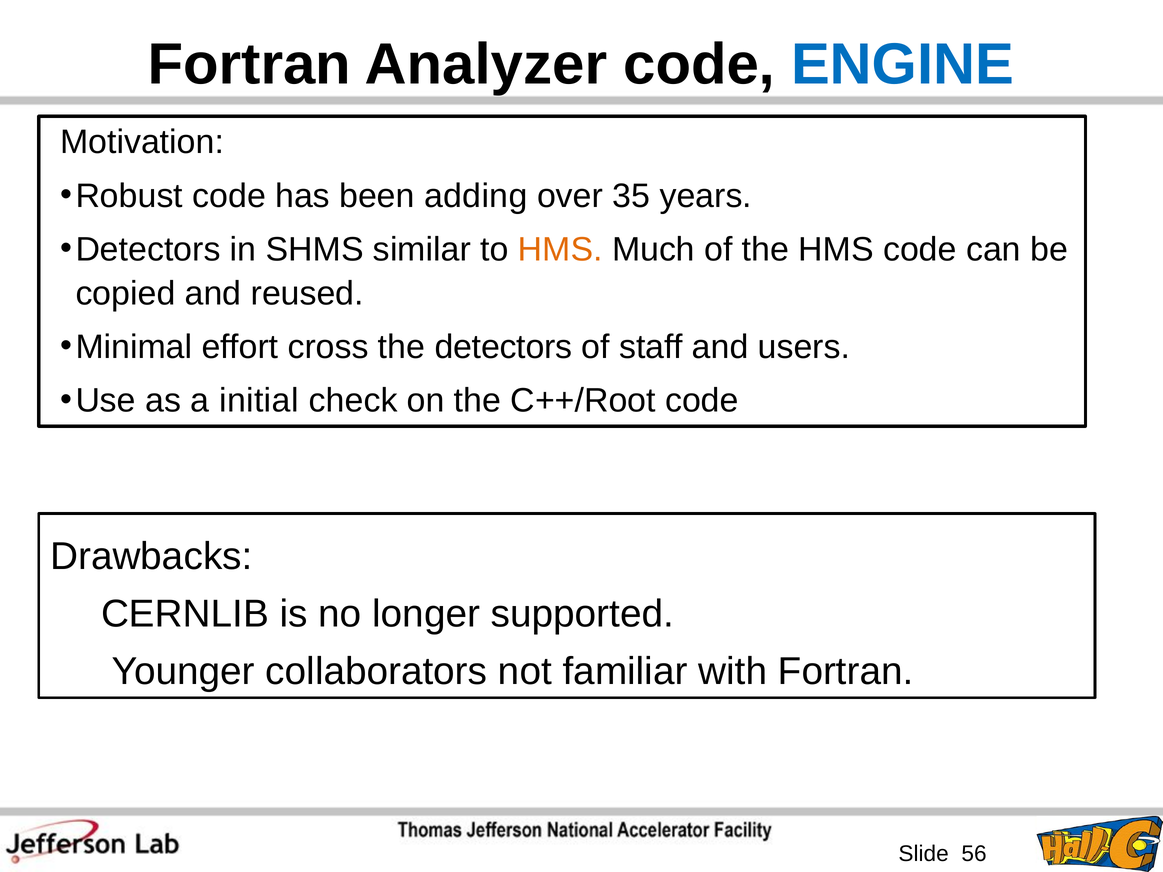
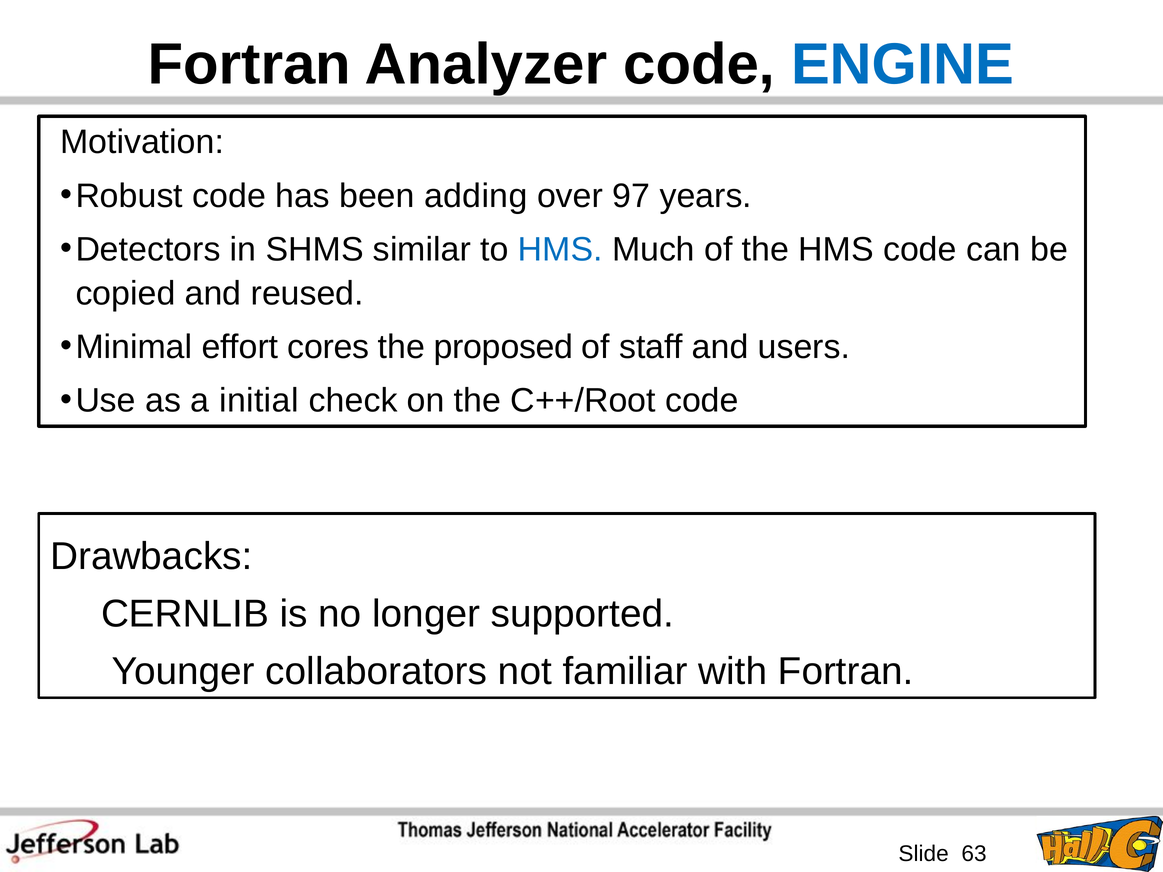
35: 35 -> 97
HMS at (560, 250) colour: orange -> blue
cross: cross -> cores
the detectors: detectors -> proposed
56: 56 -> 63
